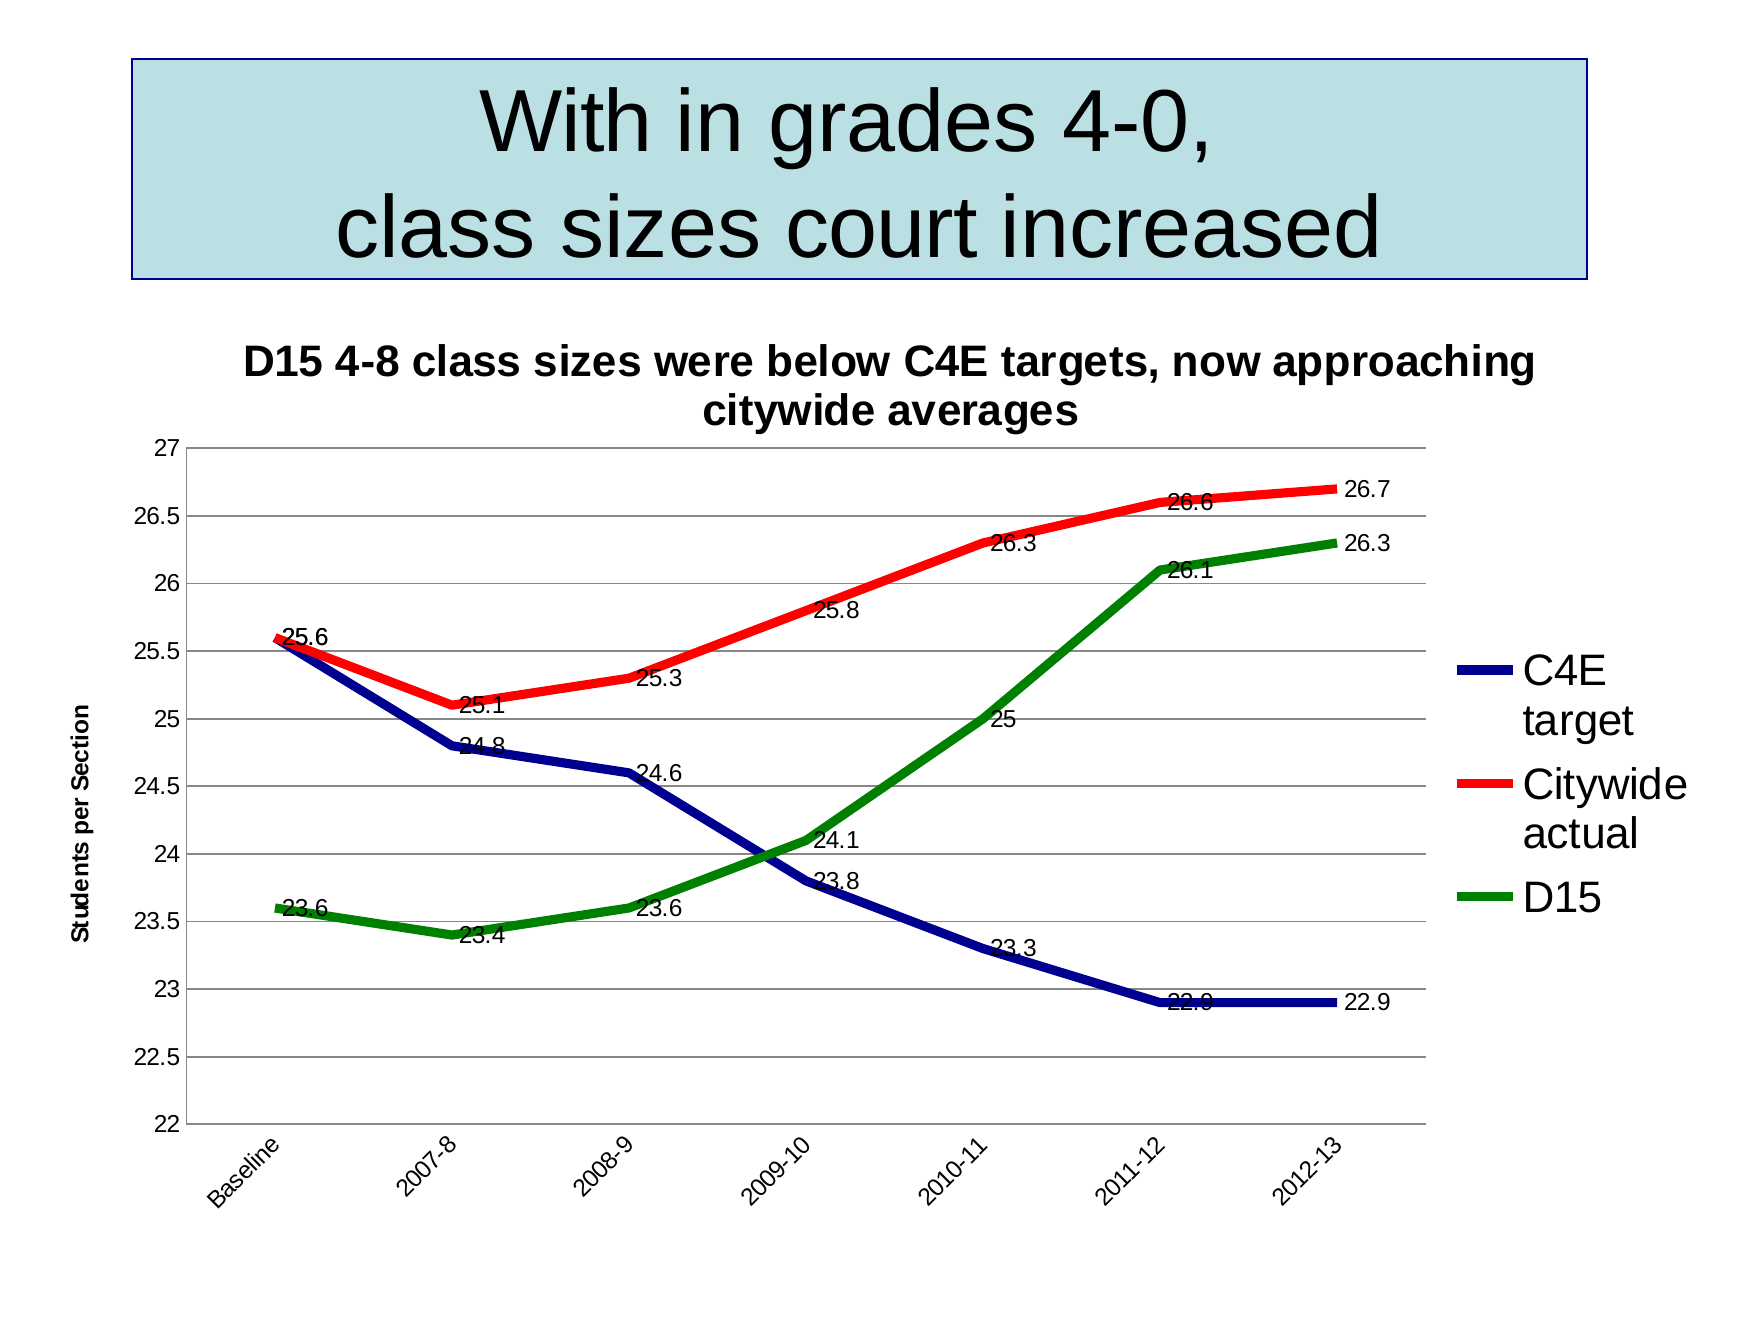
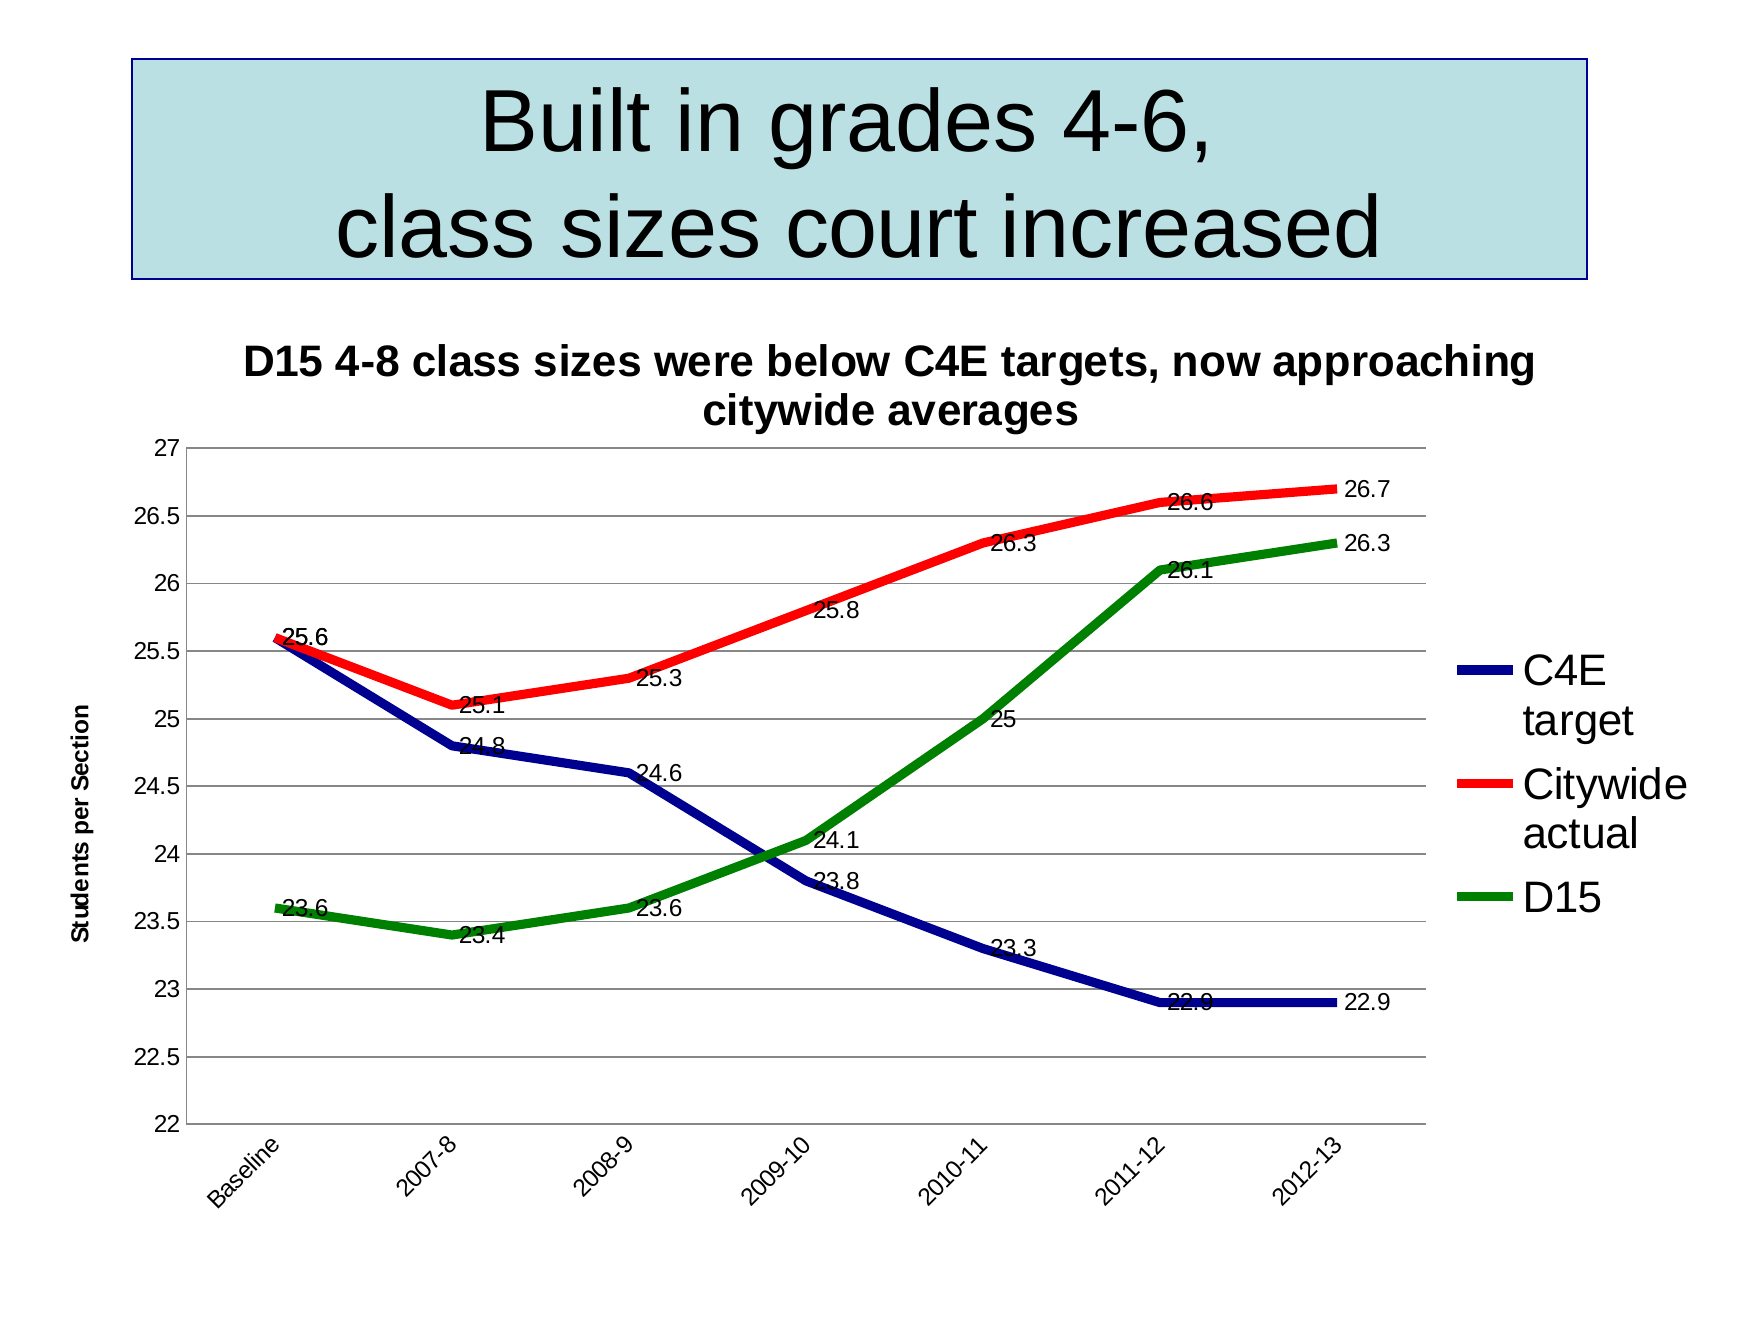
With: With -> Built
4-0: 4-0 -> 4-6
